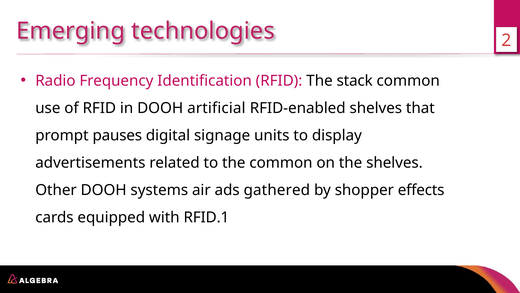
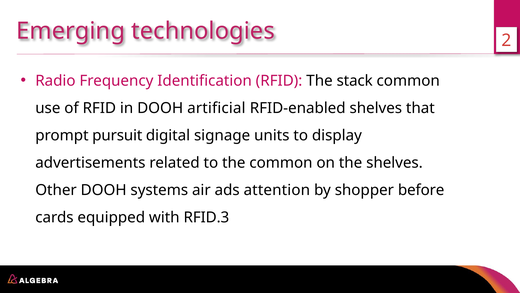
pauses: pauses -> pursuit
gathered: gathered -> attention
effects: effects -> before
RFID.1: RFID.1 -> RFID.3
